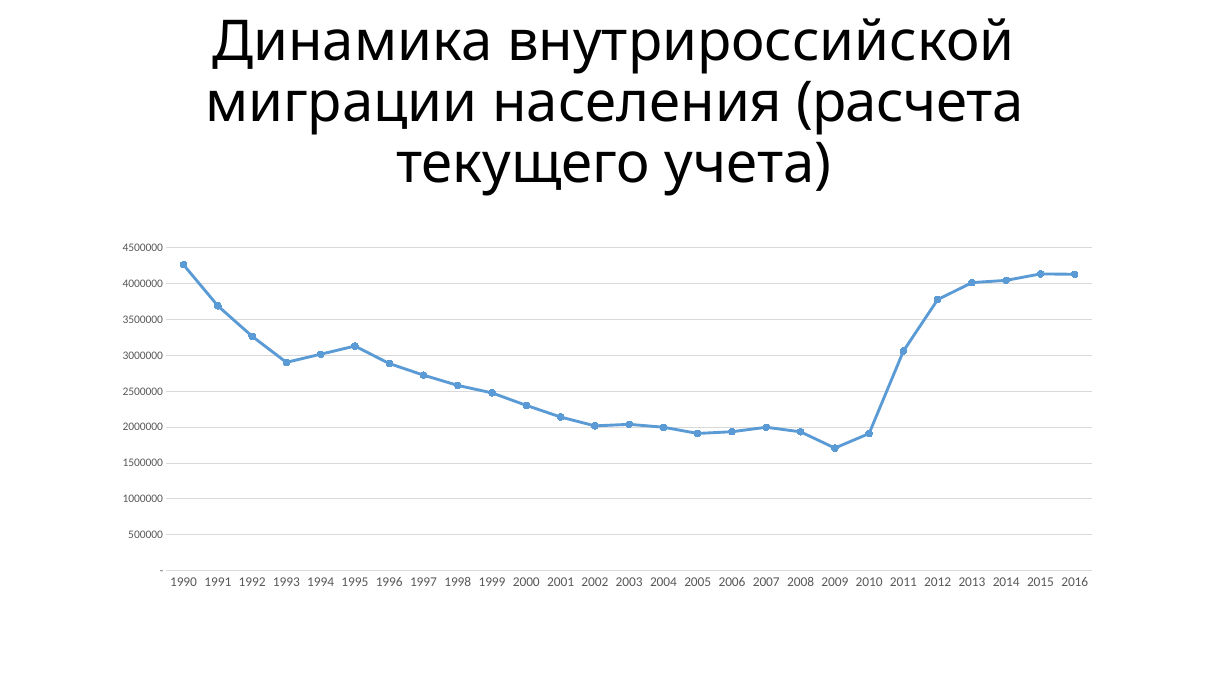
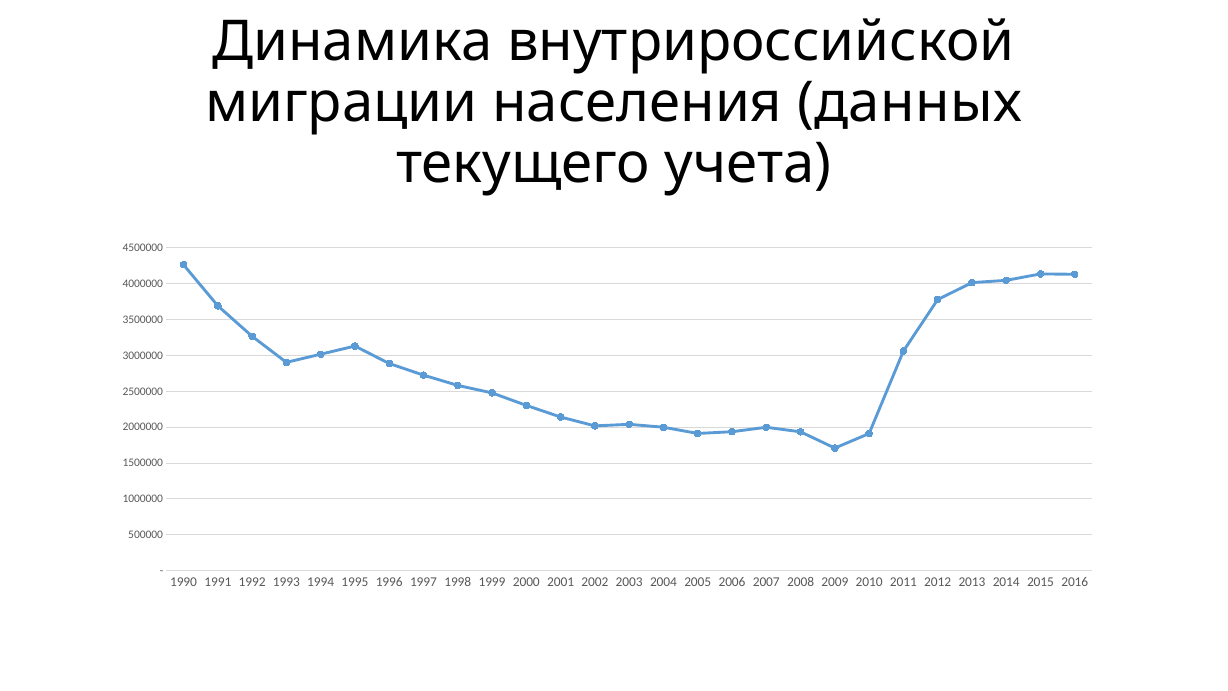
расчета: расчета -> данных
